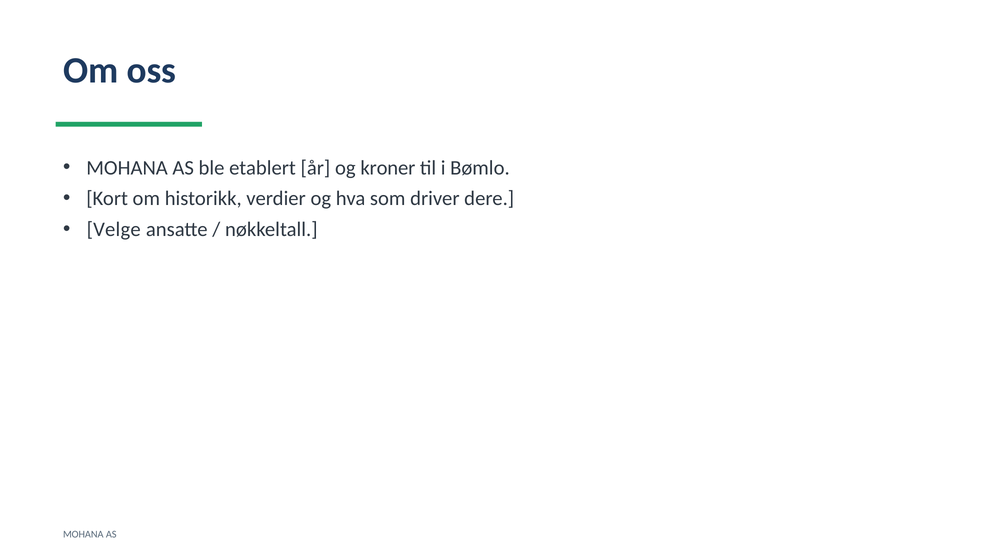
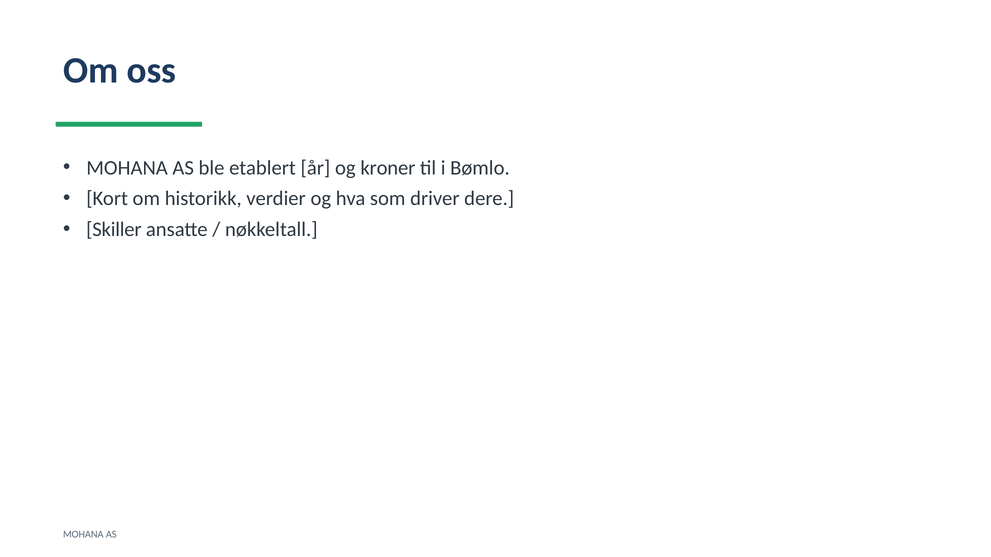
Velge: Velge -> Skiller
